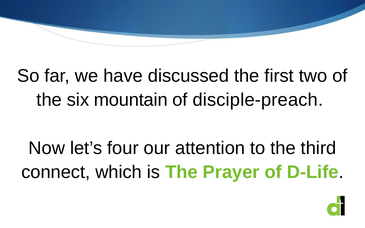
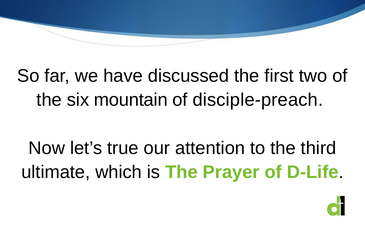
four: four -> true
connect: connect -> ultimate
